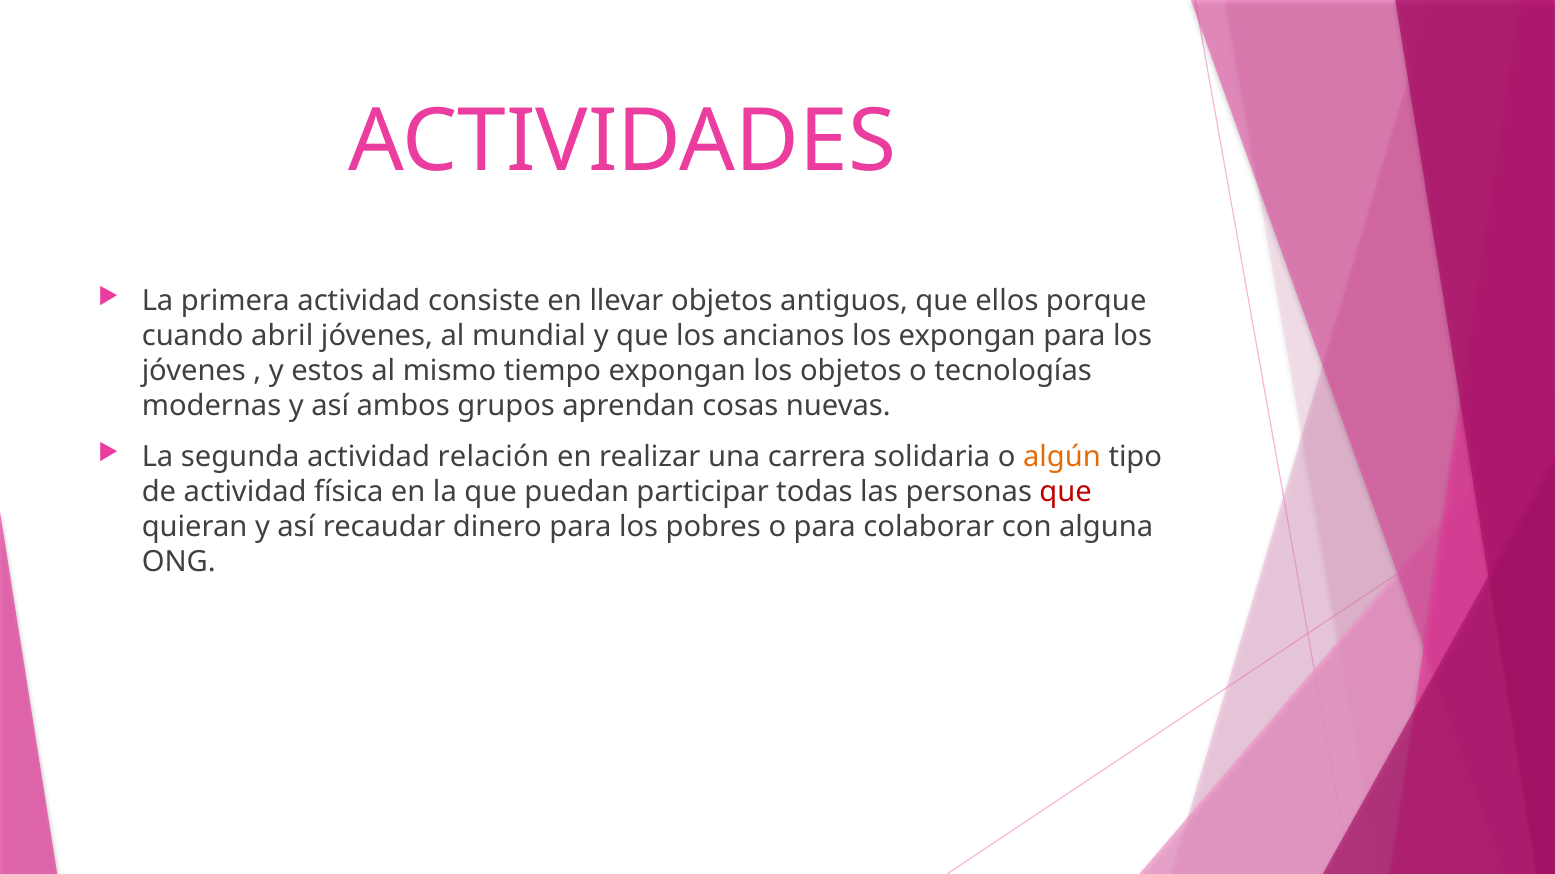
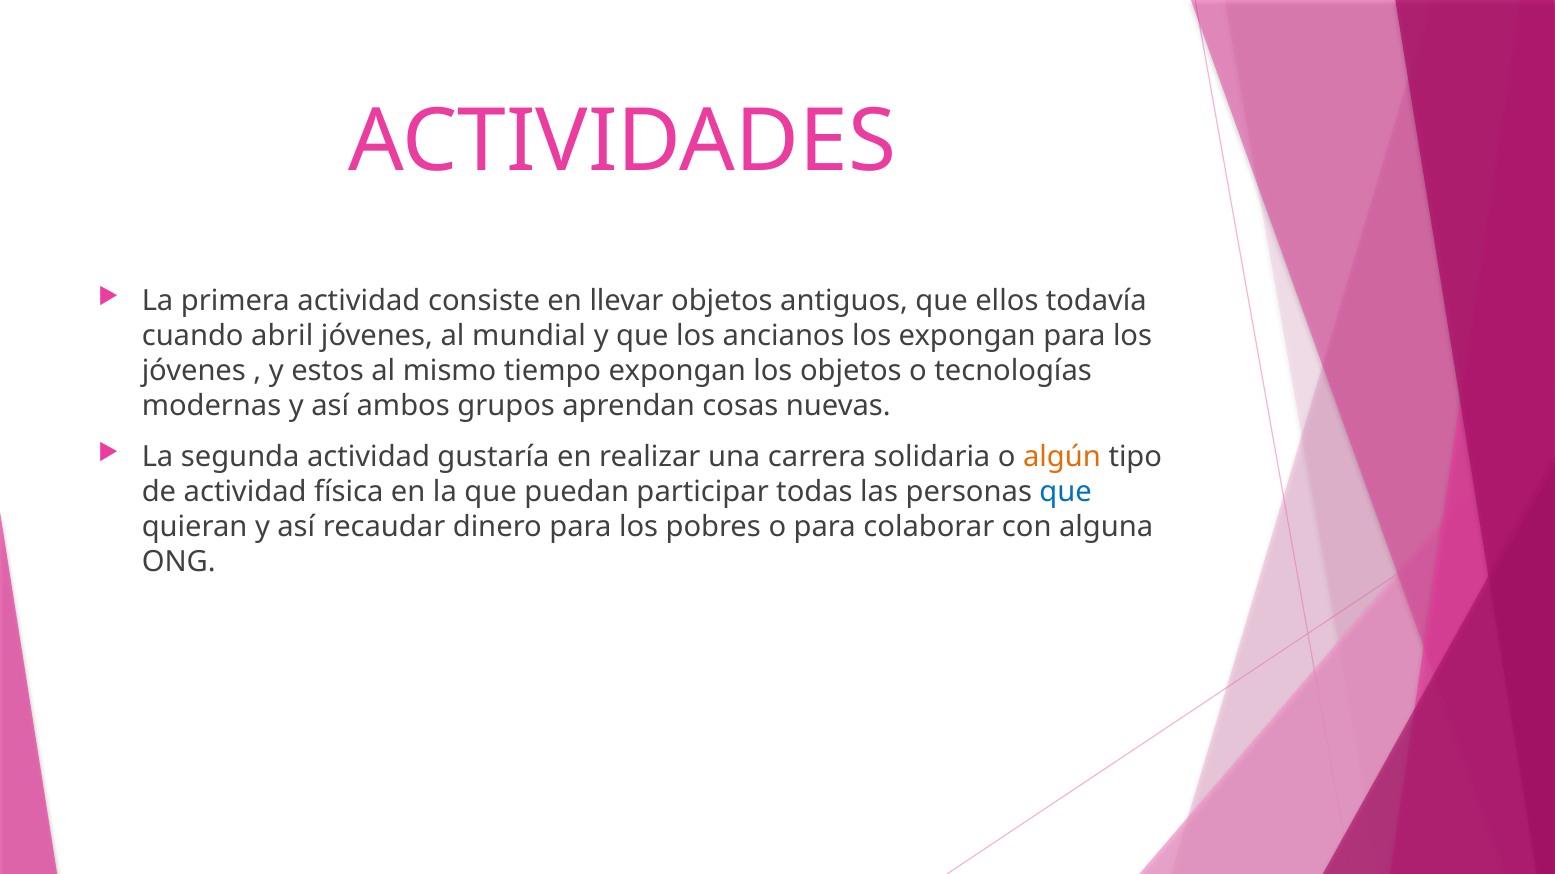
porque: porque -> todavía
relación: relación -> gustaría
que at (1066, 492) colour: red -> blue
